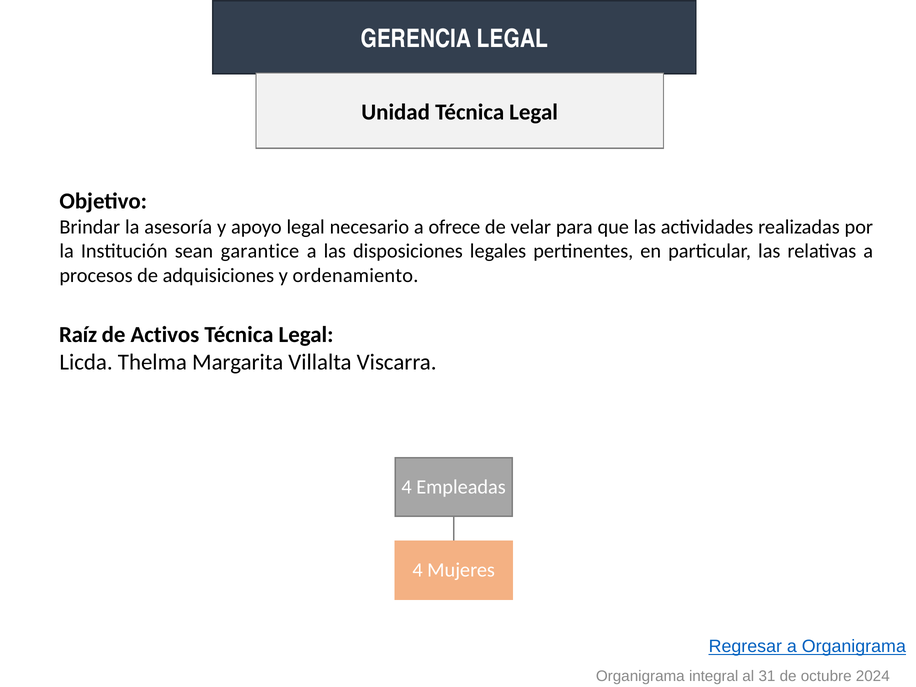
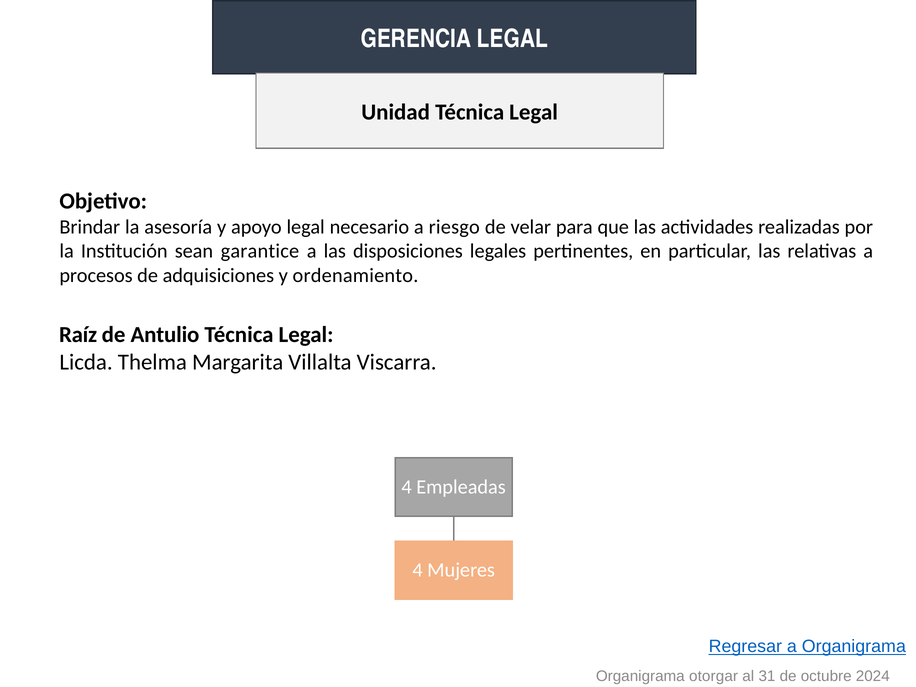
ofrece: ofrece -> riesgo
Activos: Activos -> Antulio
integral: integral -> otorgar
